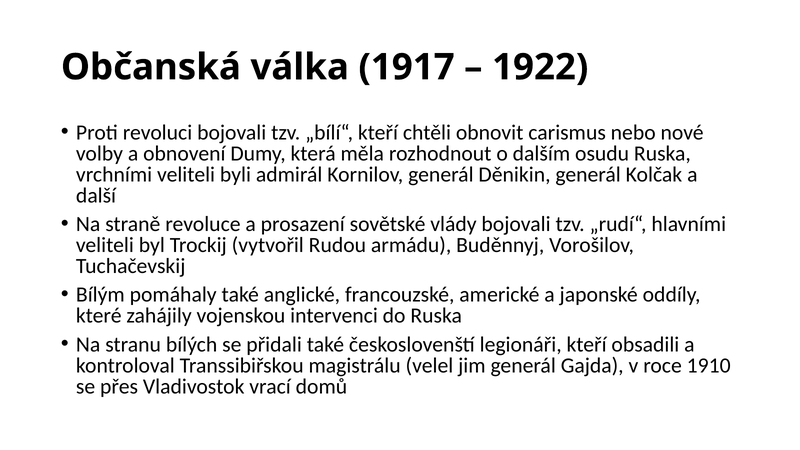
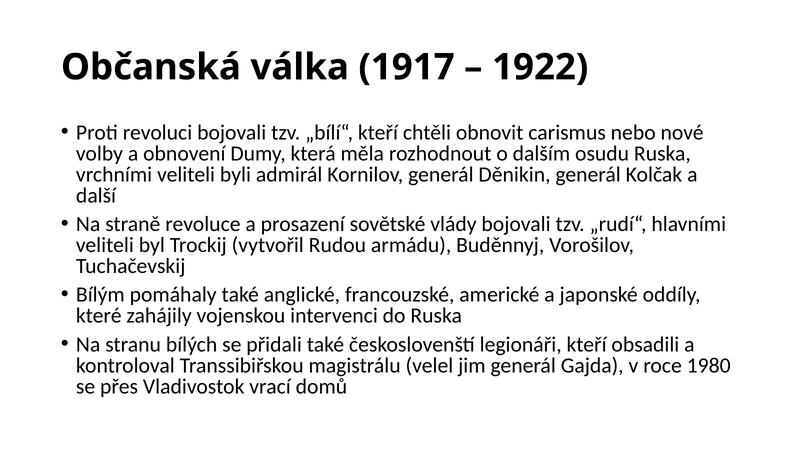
1910: 1910 -> 1980
